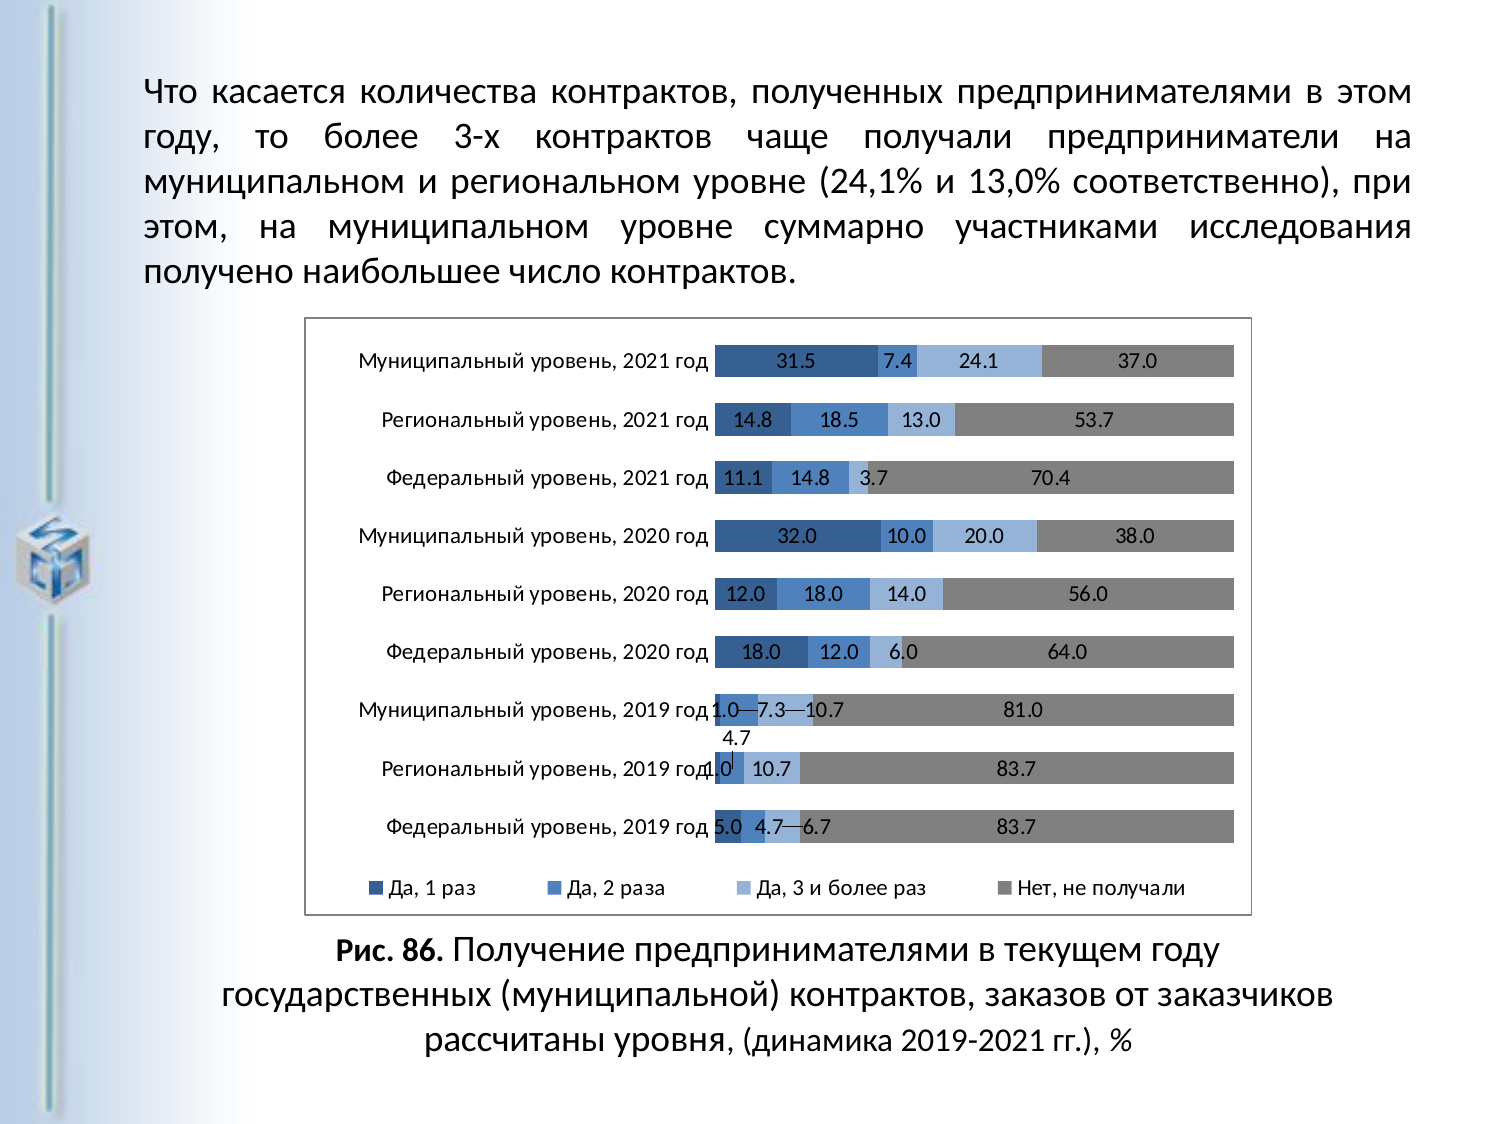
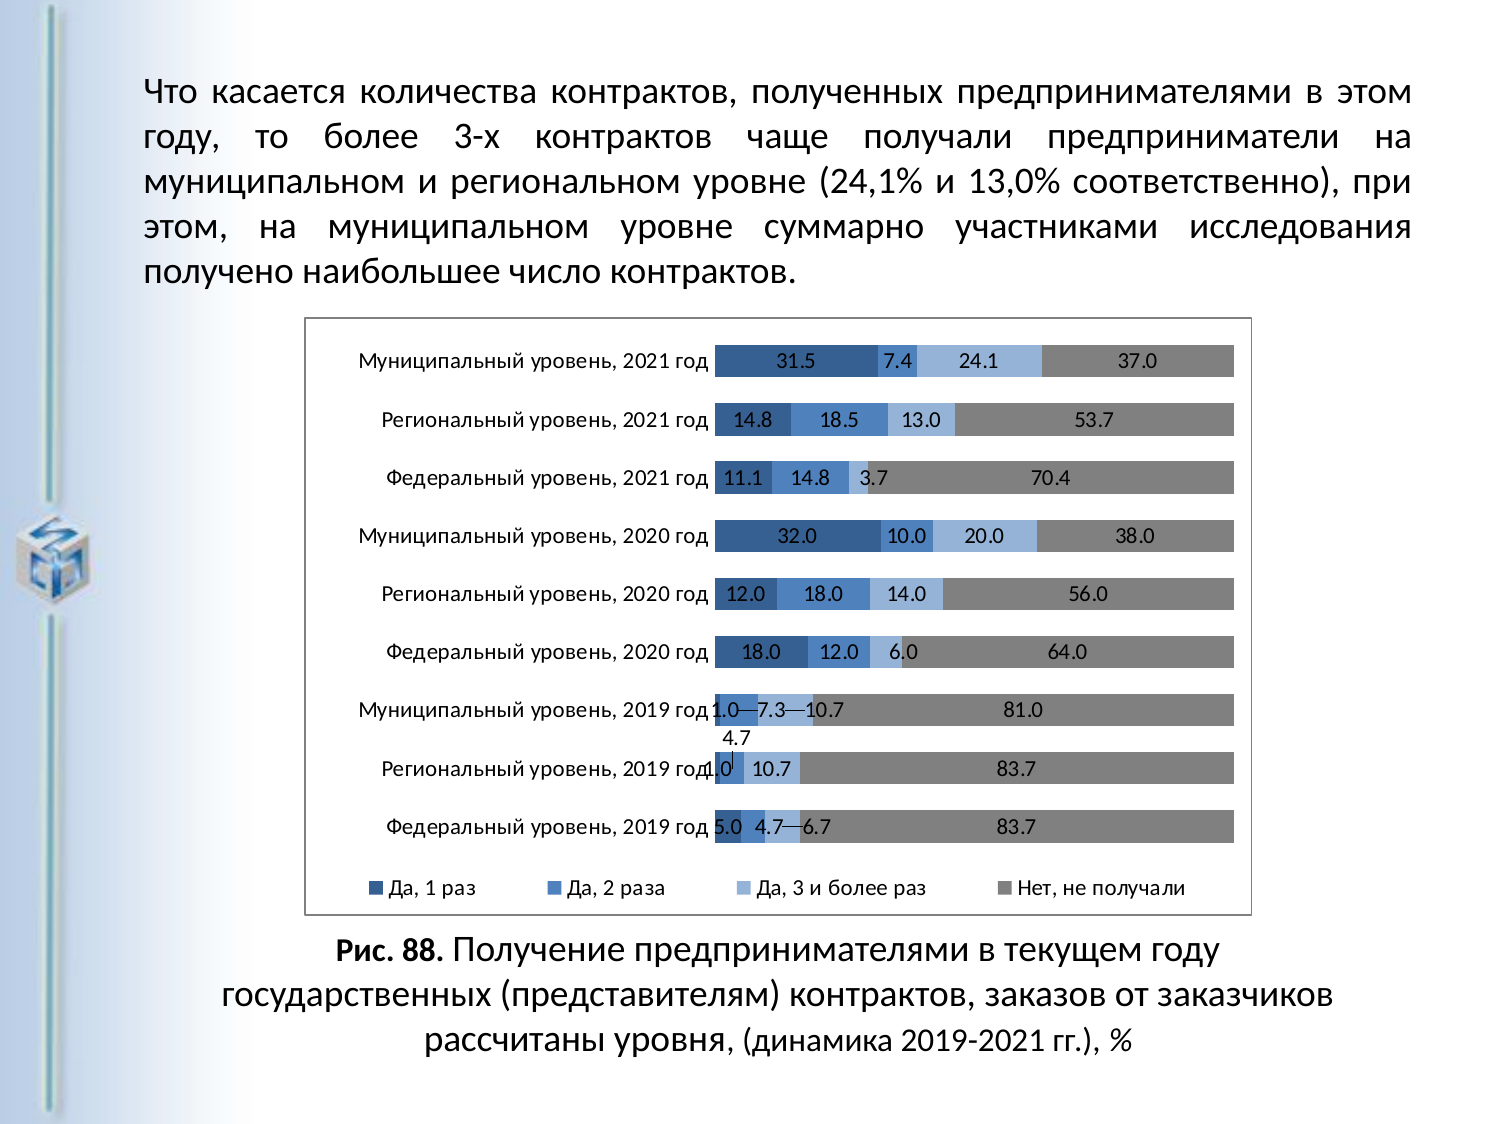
86: 86 -> 88
муниципальной: муниципальной -> представителям
